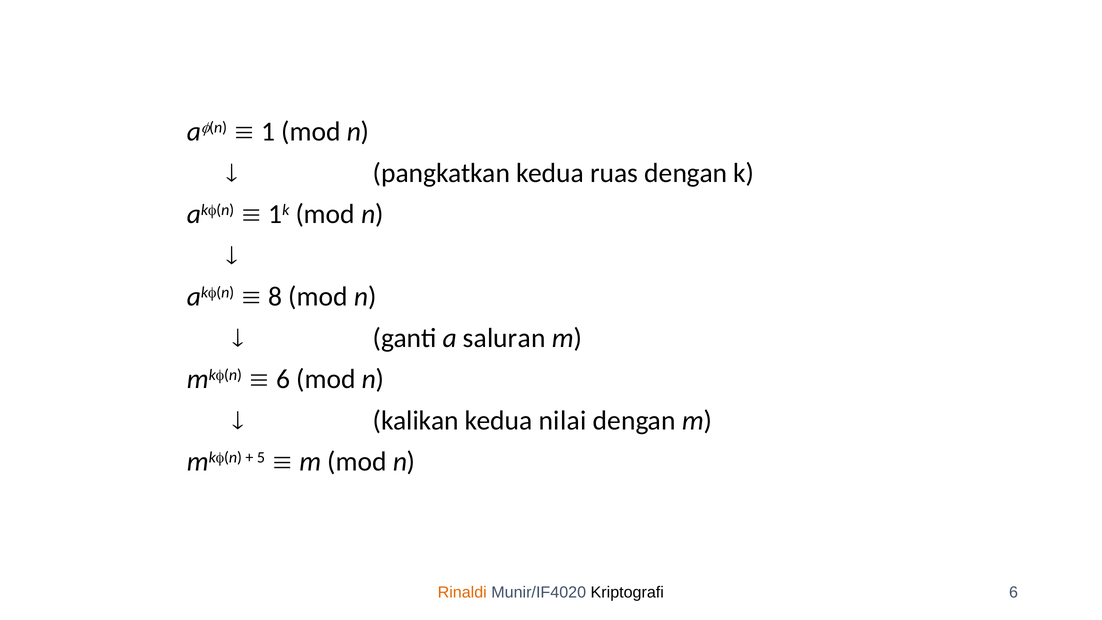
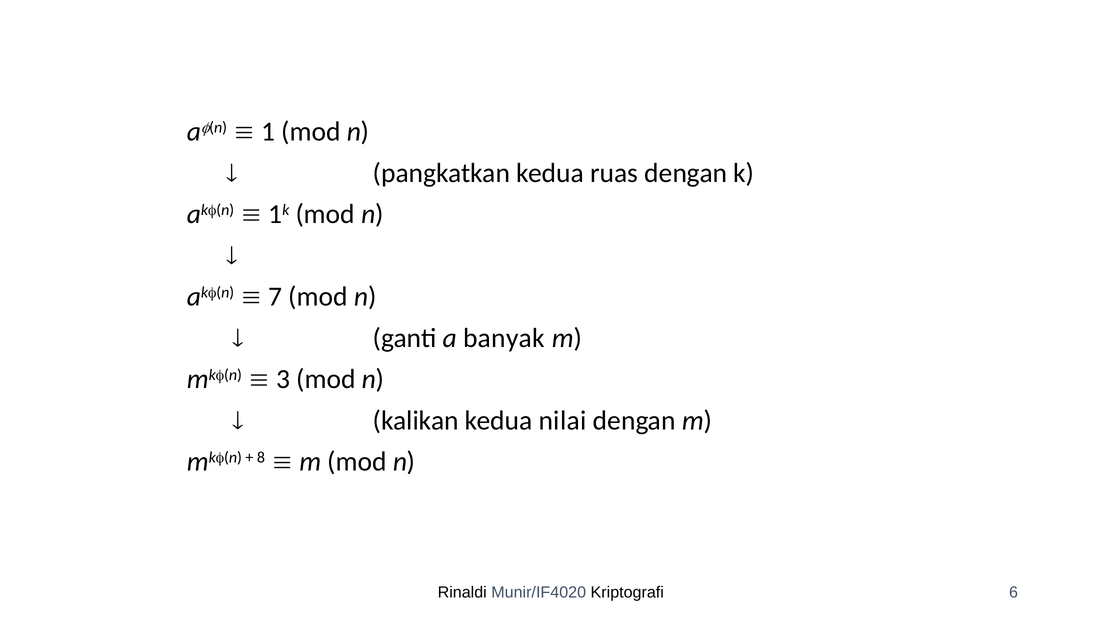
8: 8 -> 7
saluran: saluran -> banyak
6 at (283, 379): 6 -> 3
5: 5 -> 8
Rinaldi colour: orange -> black
